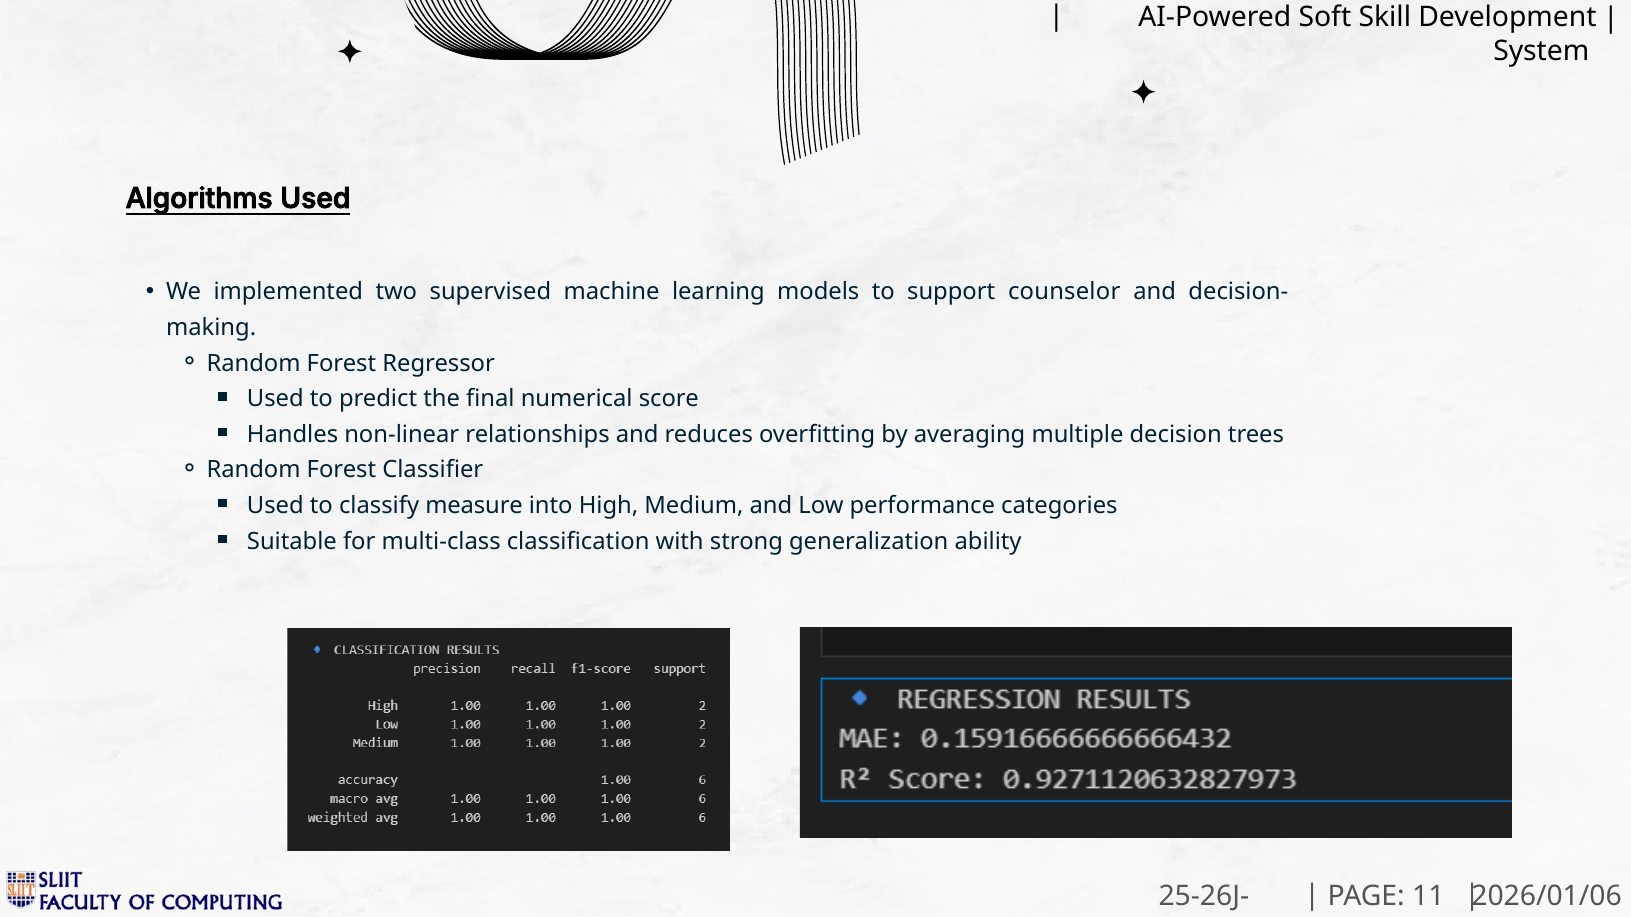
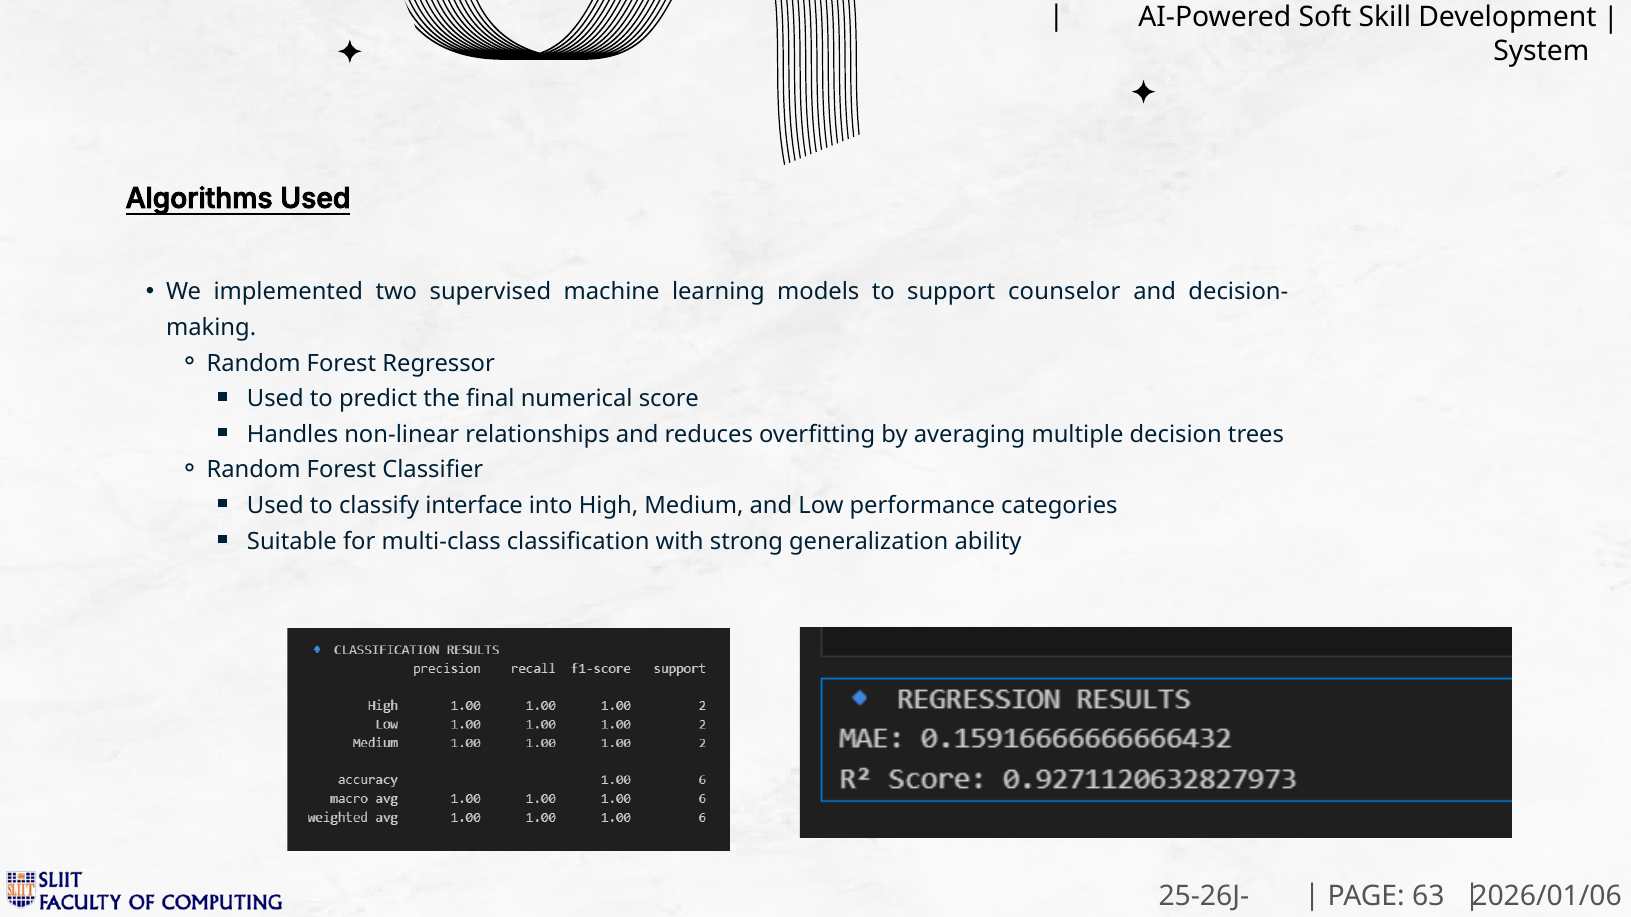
measure: measure -> interface
11: 11 -> 63
